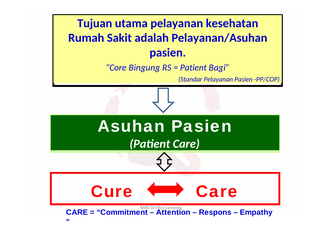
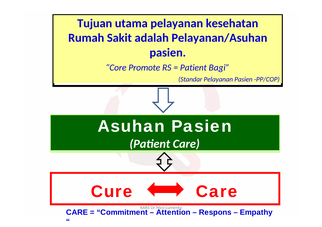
Bingung: Bingung -> Promote
